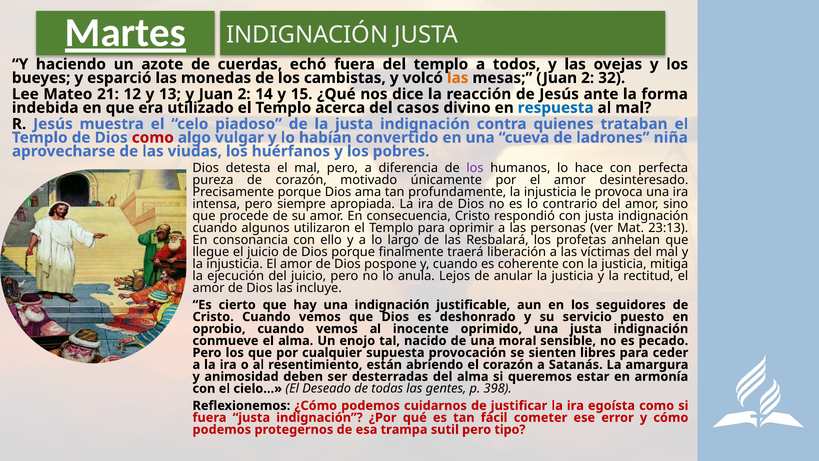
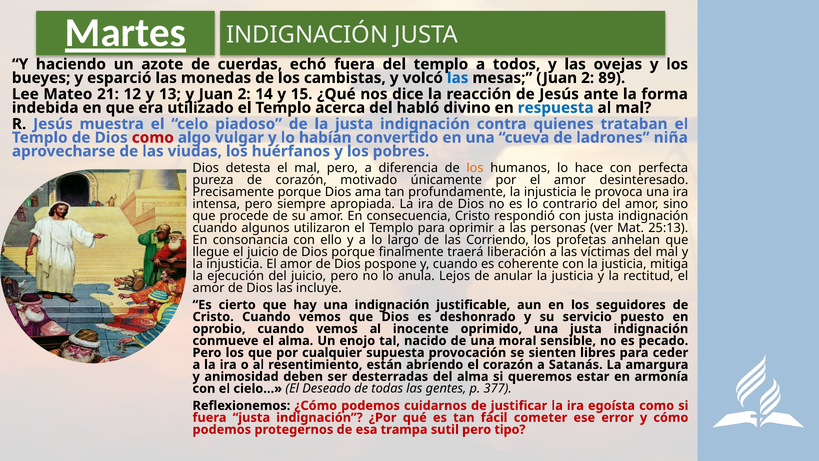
las at (458, 78) colour: orange -> blue
32: 32 -> 89
casos: casos -> habló
los at (475, 168) colour: purple -> orange
23:13: 23:13 -> 25:13
Resbalará: Resbalará -> Corriendo
398: 398 -> 377
